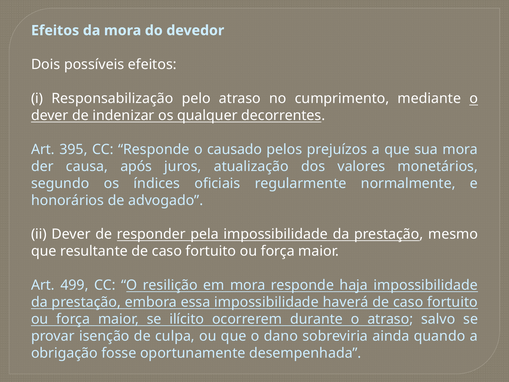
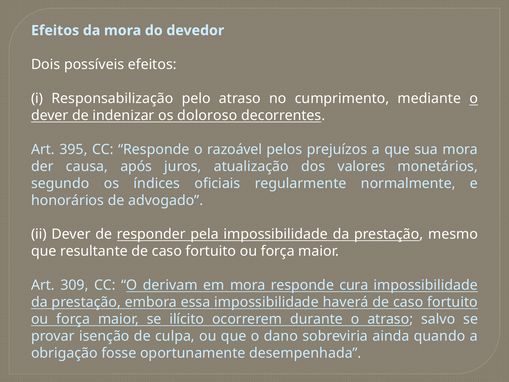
qualquer: qualquer -> doloroso
causado: causado -> razoável
499: 499 -> 309
resilição: resilição -> derivam
haja: haja -> cura
